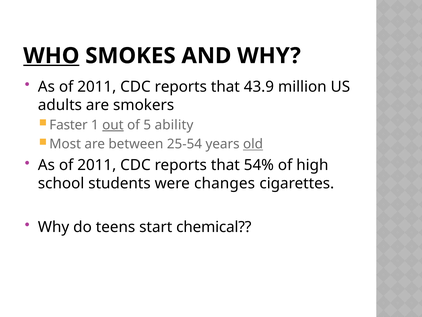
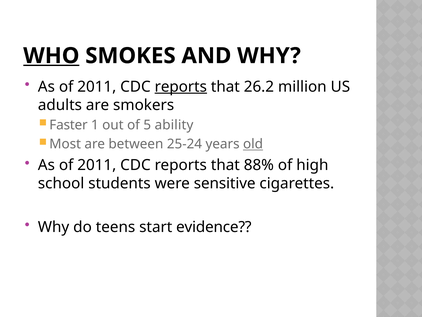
reports at (181, 87) underline: none -> present
43.9: 43.9 -> 26.2
out underline: present -> none
25-54: 25-54 -> 25-24
54%: 54% -> 88%
changes: changes -> sensitive
chemical: chemical -> evidence
